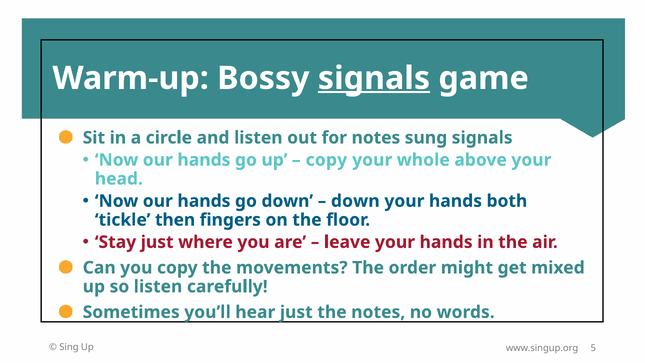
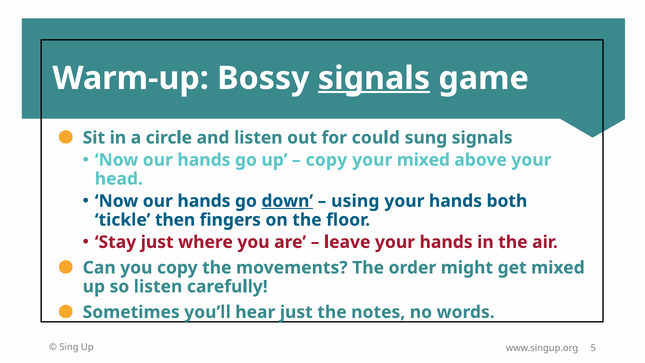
for notes: notes -> could
your whole: whole -> mixed
down at (287, 201) underline: none -> present
down at (355, 201): down -> using
